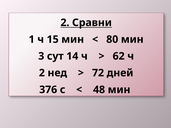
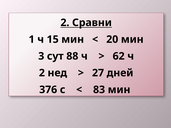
80: 80 -> 20
14: 14 -> 88
72: 72 -> 27
48: 48 -> 83
